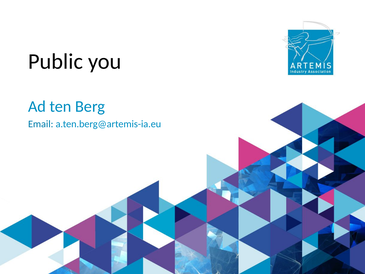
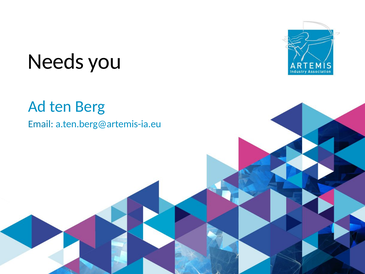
Public: Public -> Needs
